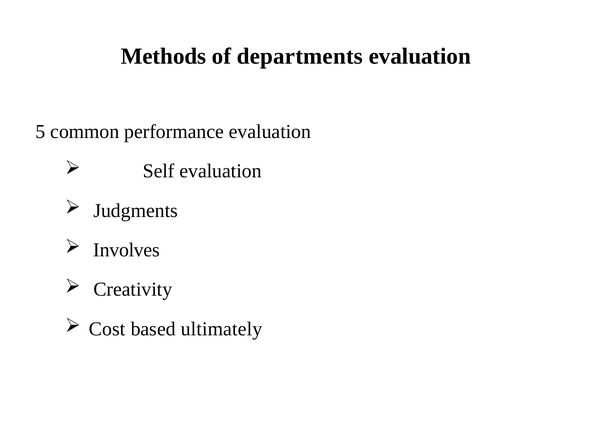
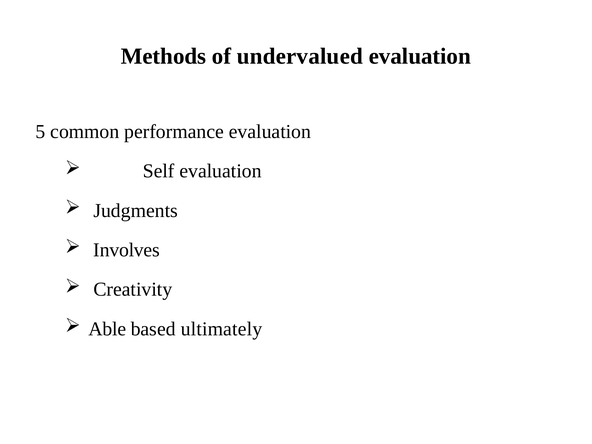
departments: departments -> undervalued
Cost: Cost -> Able
